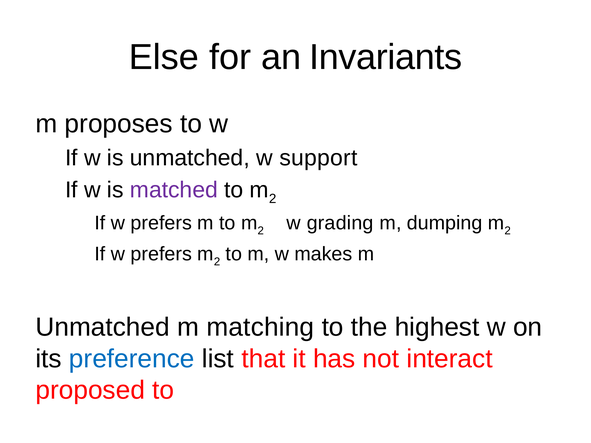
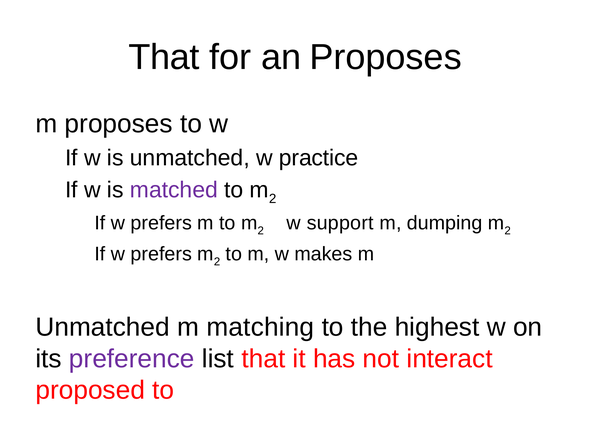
Else at (164, 57): Else -> That
an Invariants: Invariants -> Proposes
support: support -> practice
grading: grading -> support
preference colour: blue -> purple
